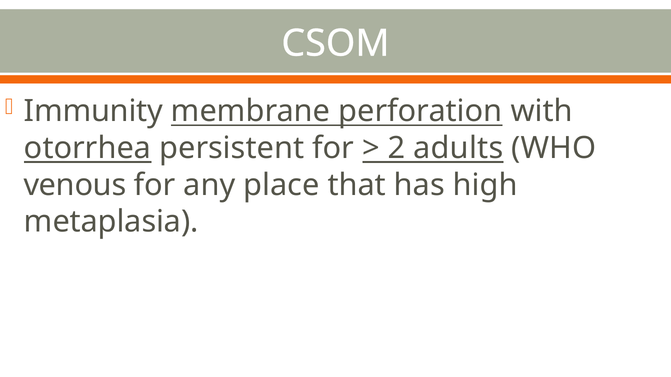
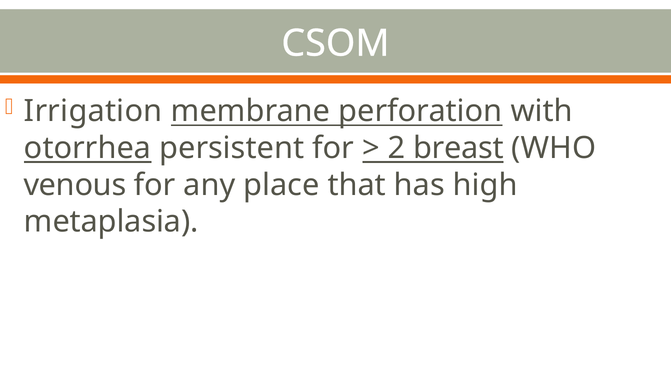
Immunity: Immunity -> Irrigation
adults: adults -> breast
